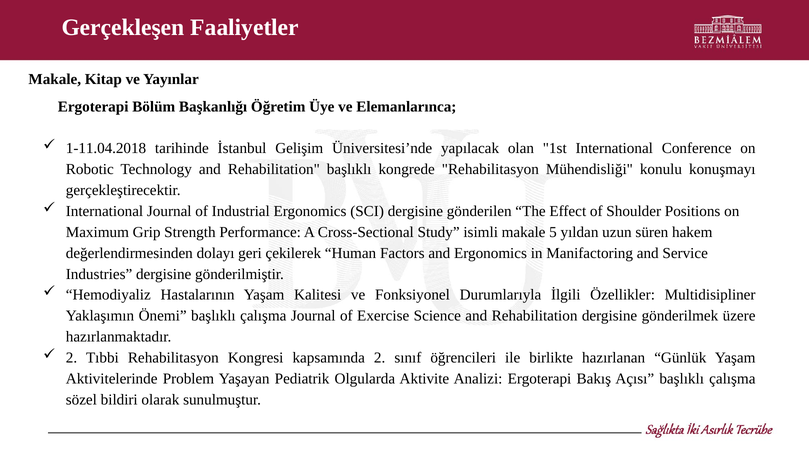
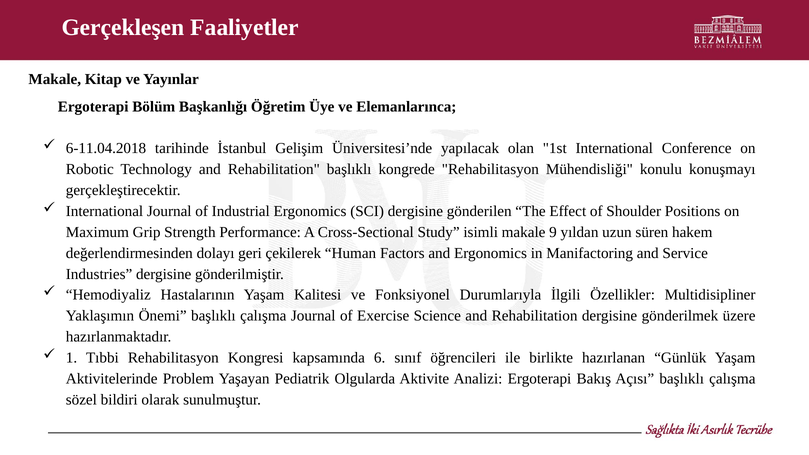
1-11.04.2018: 1-11.04.2018 -> 6-11.04.2018
5: 5 -> 9
2 at (72, 358): 2 -> 1
kapsamında 2: 2 -> 6
